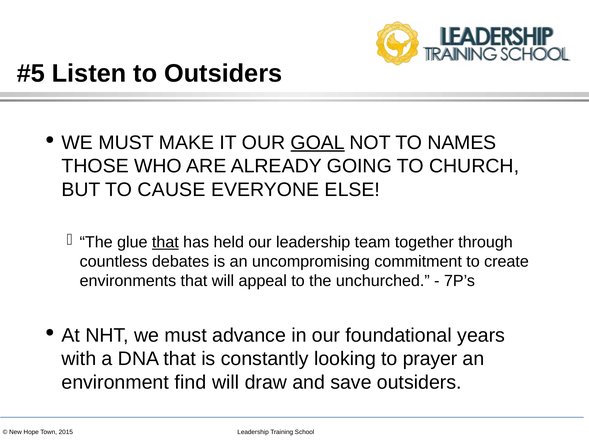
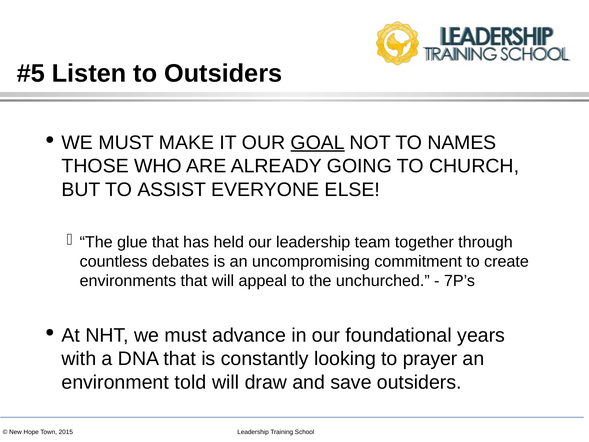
CAUSE: CAUSE -> ASSIST
that at (165, 242) underline: present -> none
find: find -> told
